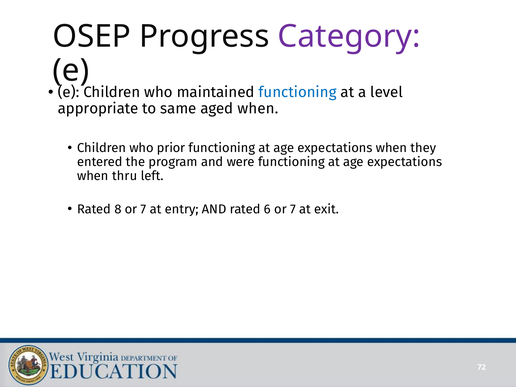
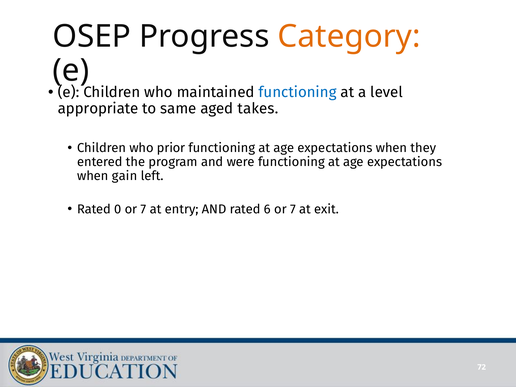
Category colour: purple -> orange
aged when: when -> takes
thru: thru -> gain
8: 8 -> 0
